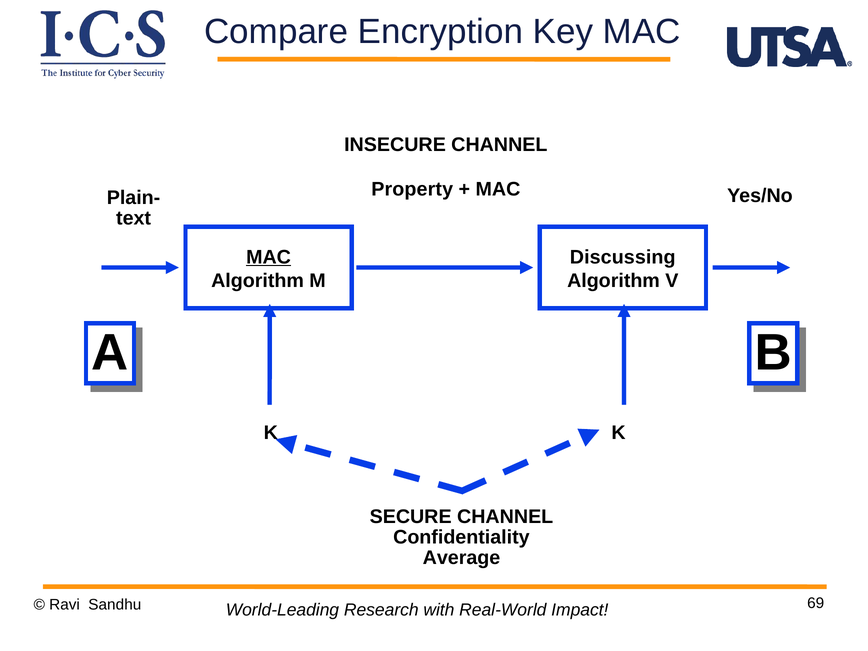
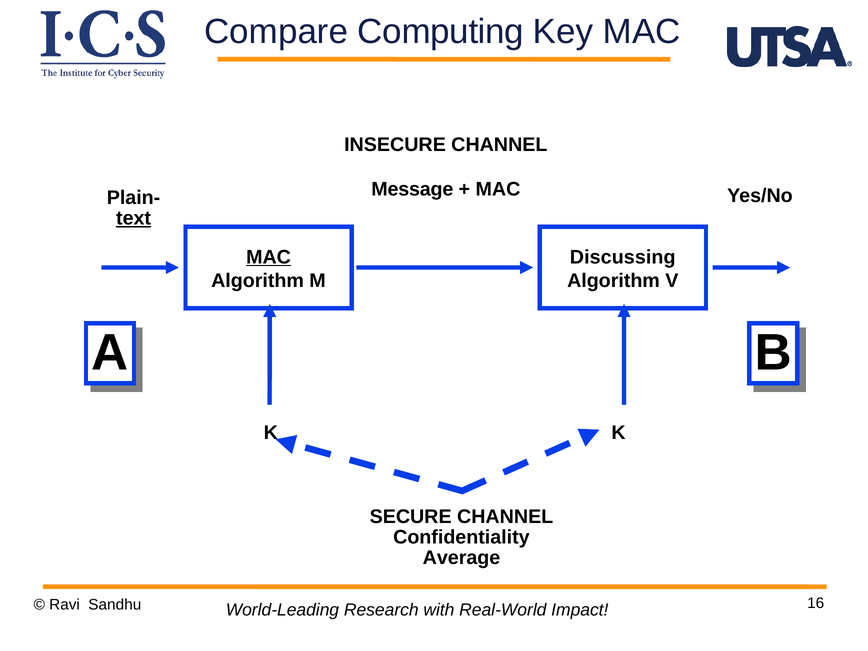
Encryption: Encryption -> Computing
Property: Property -> Message
text underline: none -> present
69: 69 -> 16
